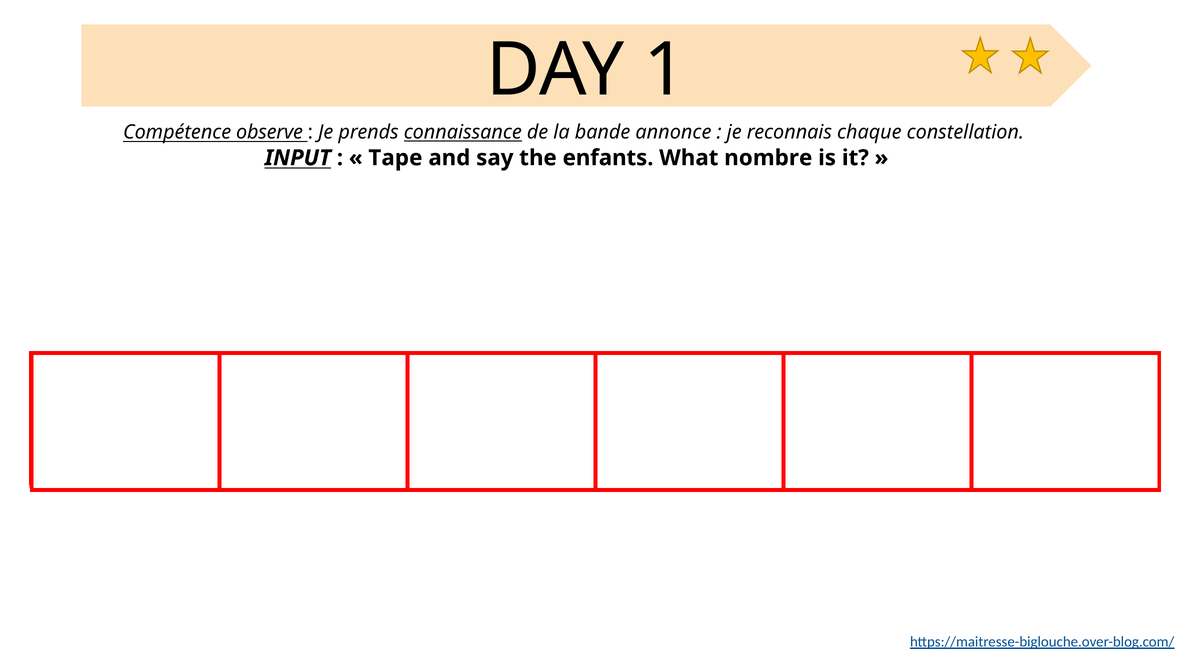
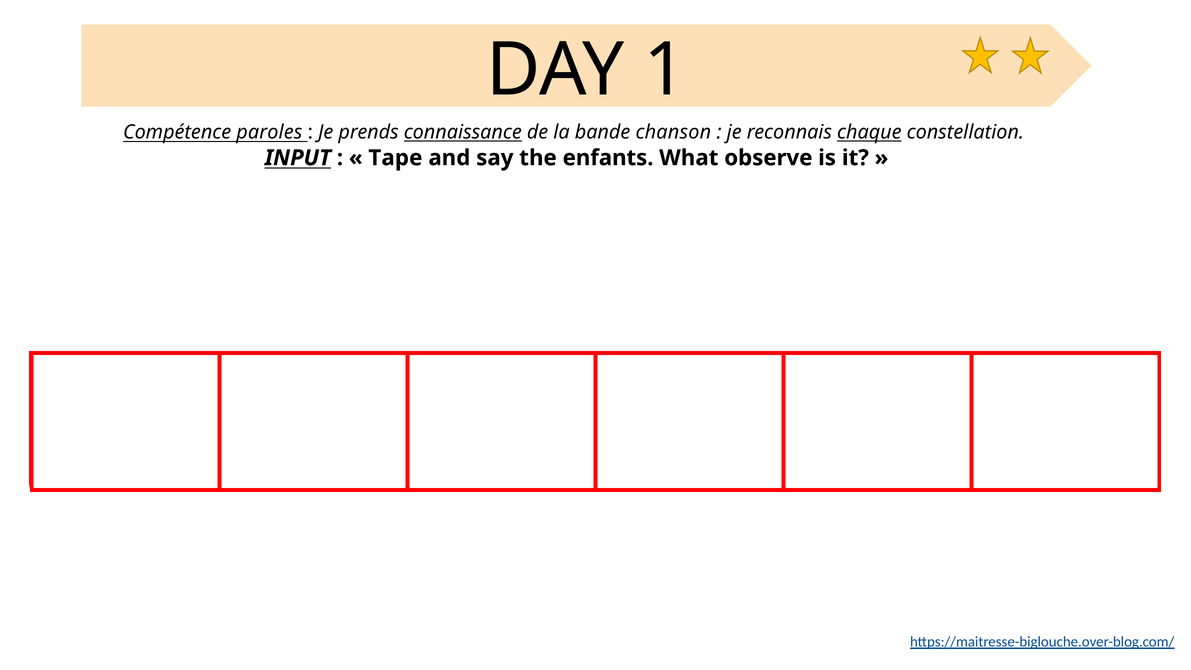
observe: observe -> paroles
annonce: annonce -> chanson
chaque underline: none -> present
nombre: nombre -> observe
